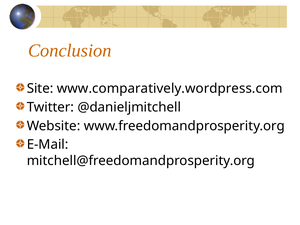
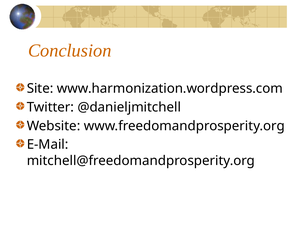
www.comparatively.wordpress.com: www.comparatively.wordpress.com -> www.harmonization.wordpress.com
